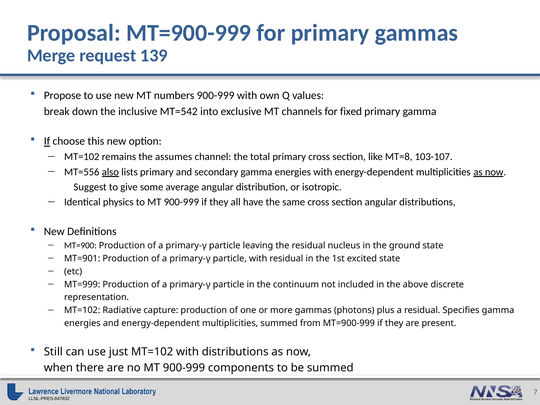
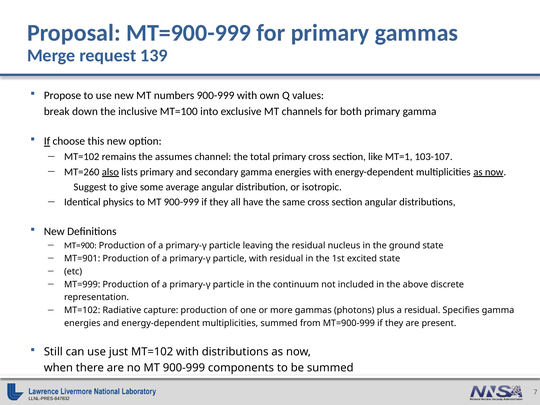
MT=542: MT=542 -> MT=100
fixed: fixed -> both
MT=8: MT=8 -> MT=1
MT=556: MT=556 -> MT=260
